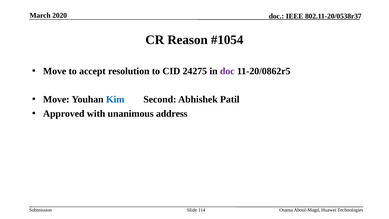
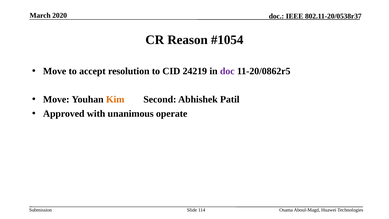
24275: 24275 -> 24219
Kim colour: blue -> orange
address: address -> operate
